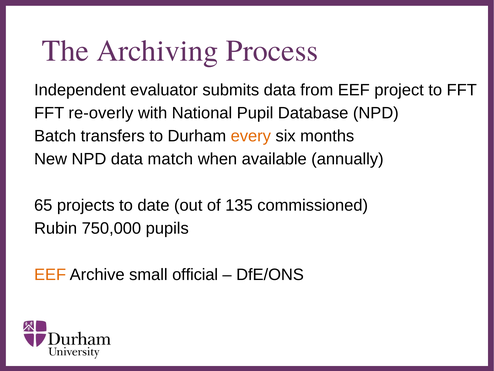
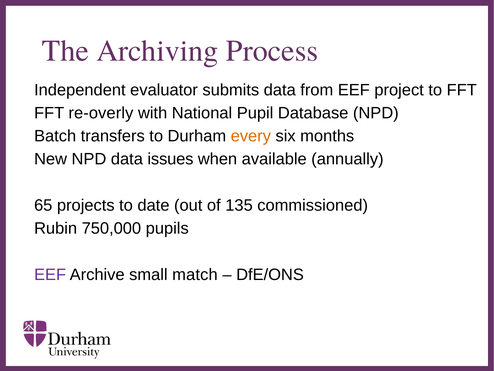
match: match -> issues
EEF at (50, 274) colour: orange -> purple
official: official -> match
